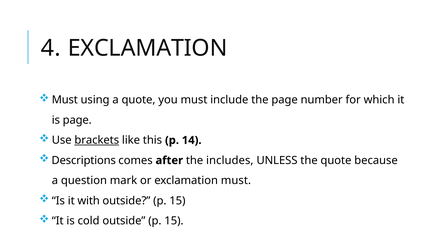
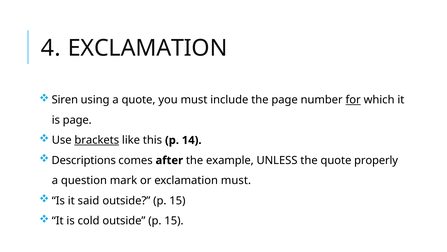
Must at (65, 100): Must -> Siren
for underline: none -> present
includes: includes -> example
because: because -> properly
with: with -> said
